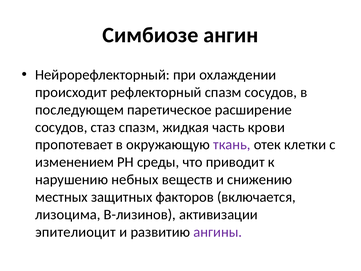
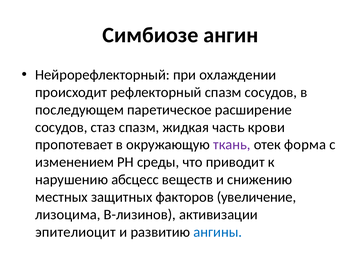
клетки: клетки -> форма
небных: небных -> абсцесс
включается: включается -> увеличение
ангины colour: purple -> blue
